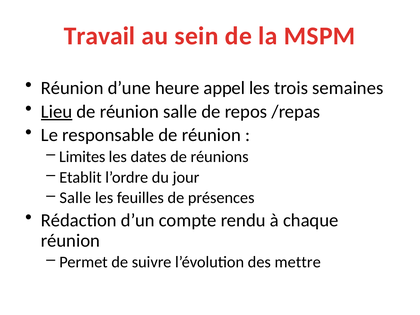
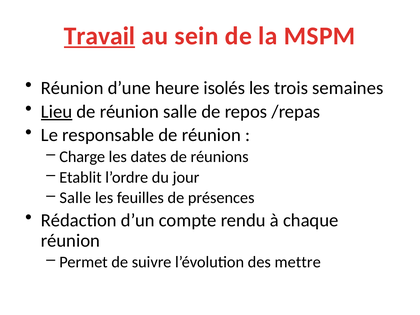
Travail underline: none -> present
appel: appel -> isolés
Limites: Limites -> Charge
